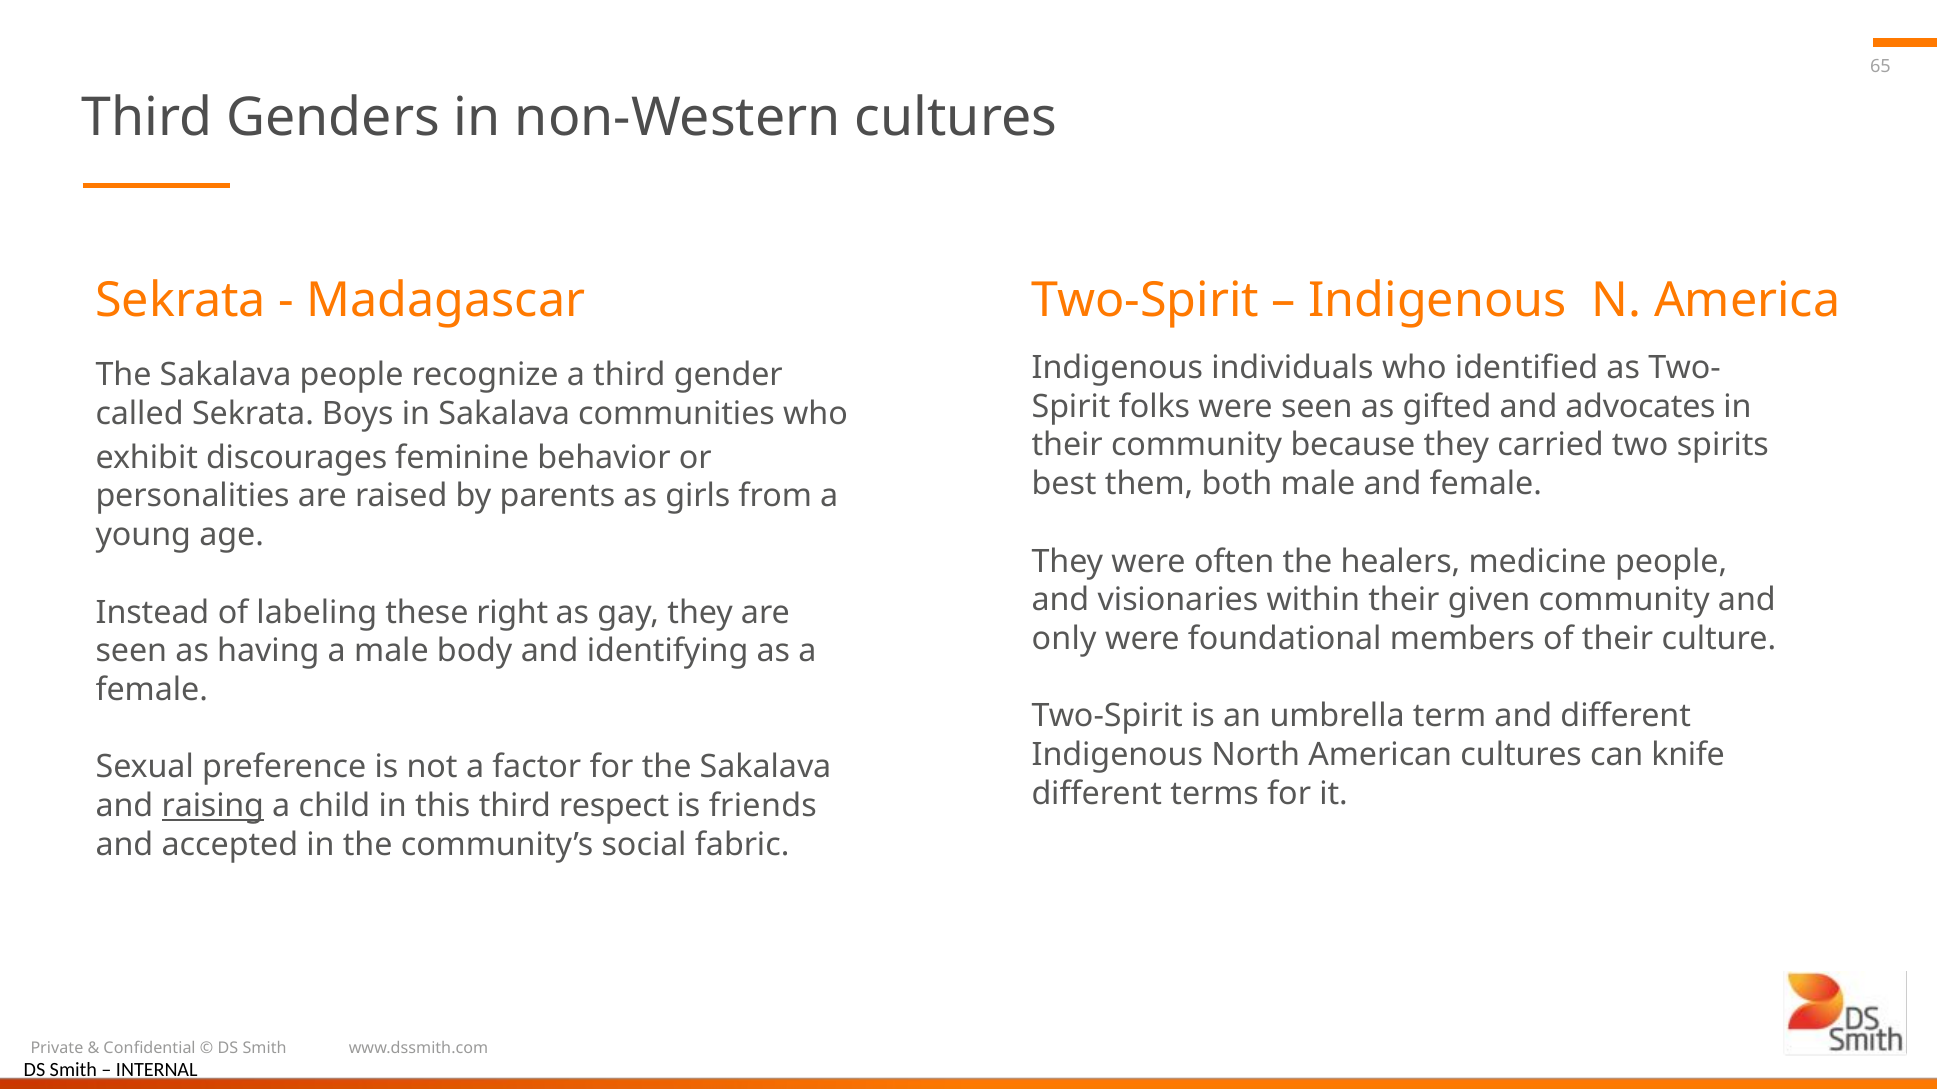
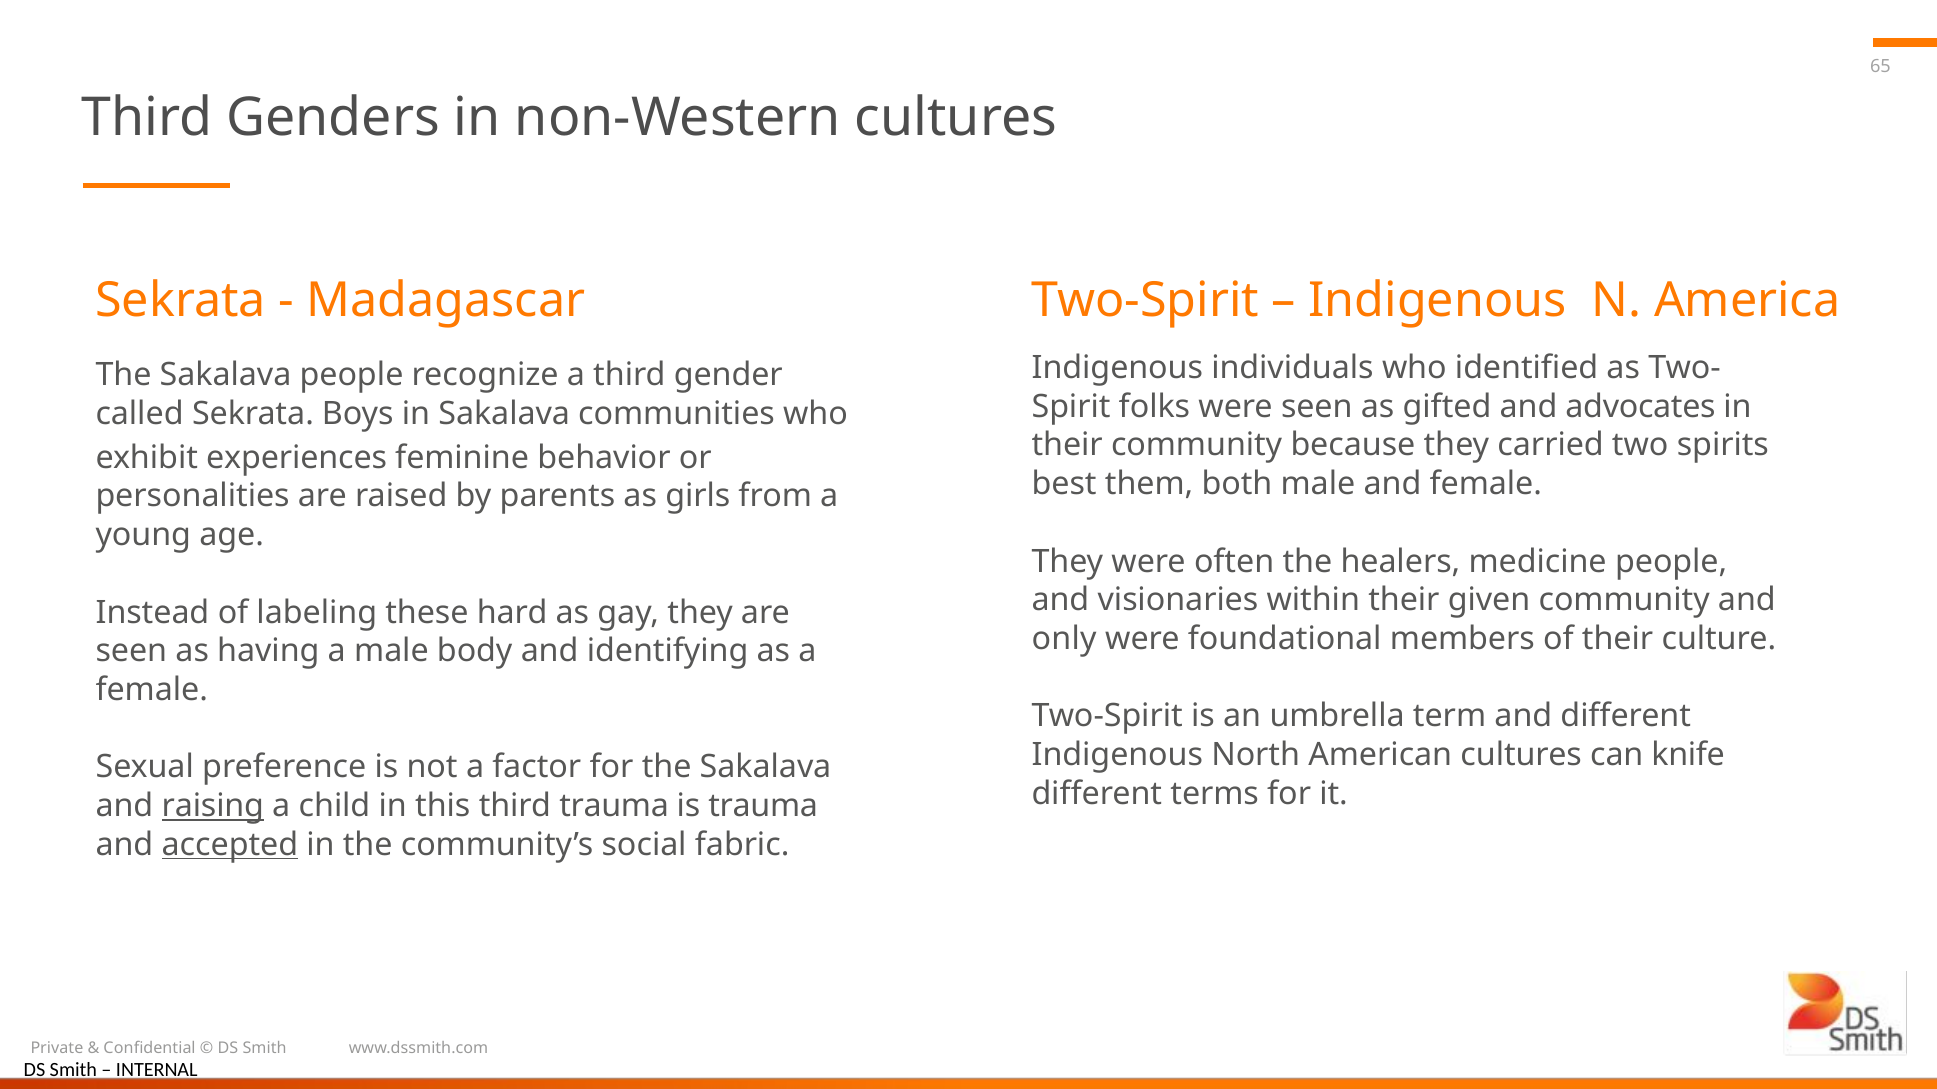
discourages: discourages -> experiences
right: right -> hard
third respect: respect -> trauma
is friends: friends -> trauma
accepted underline: none -> present
